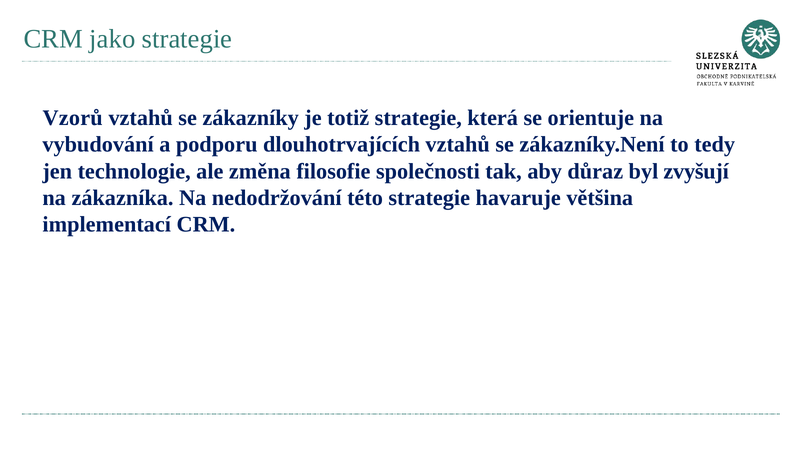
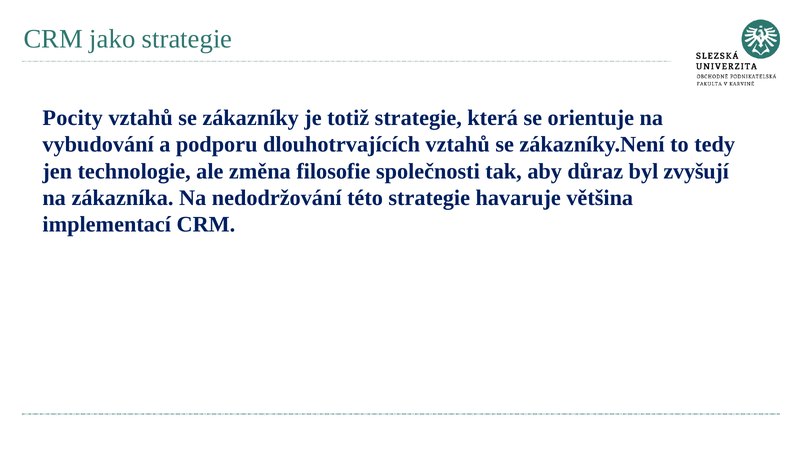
Vzorů: Vzorů -> Pocity
